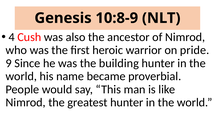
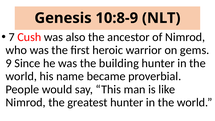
4: 4 -> 7
pride: pride -> gems
